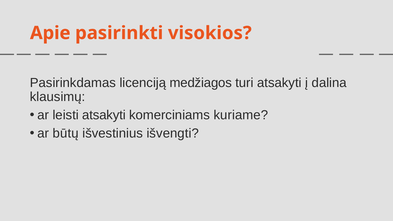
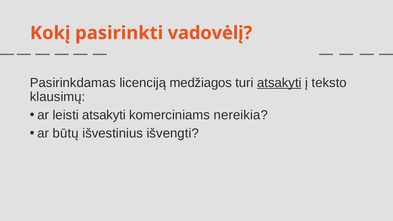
Apie: Apie -> Kokį
visokios: visokios -> vadovėlį
atsakyti at (279, 83) underline: none -> present
dalina: dalina -> teksto
kuriame: kuriame -> nereikia
